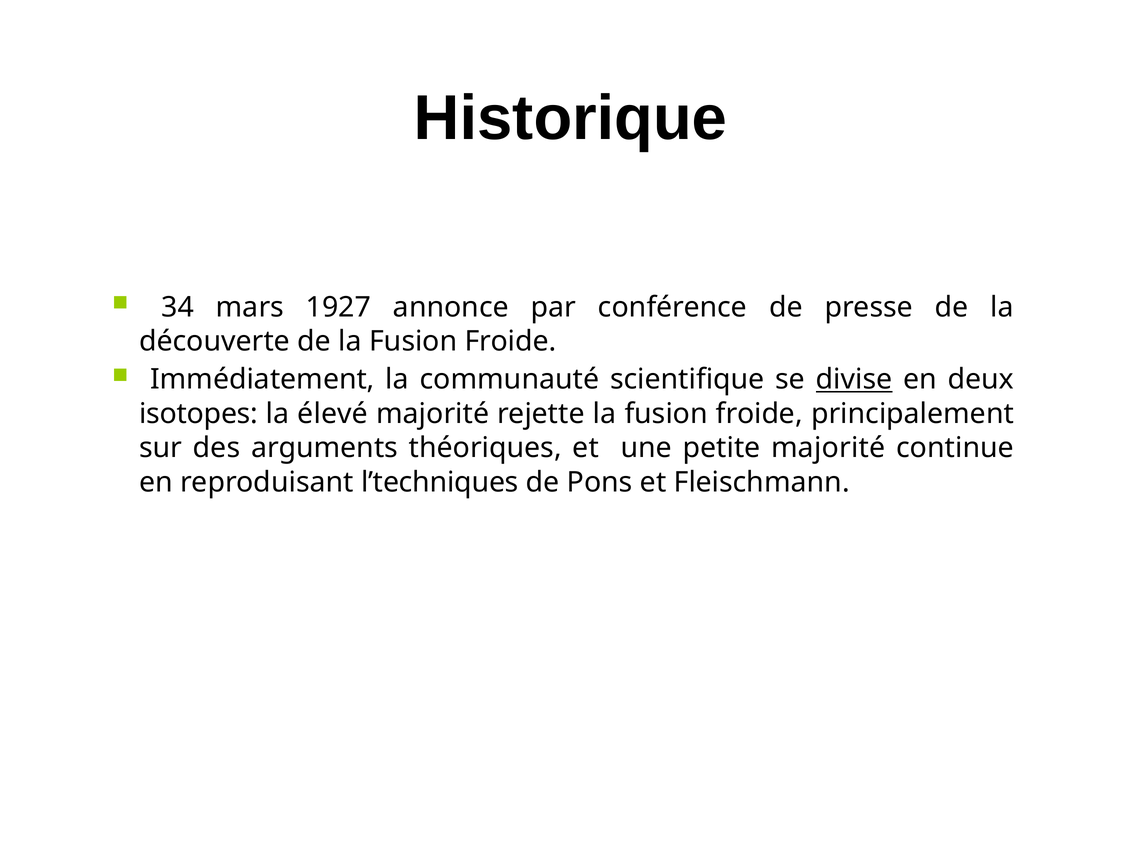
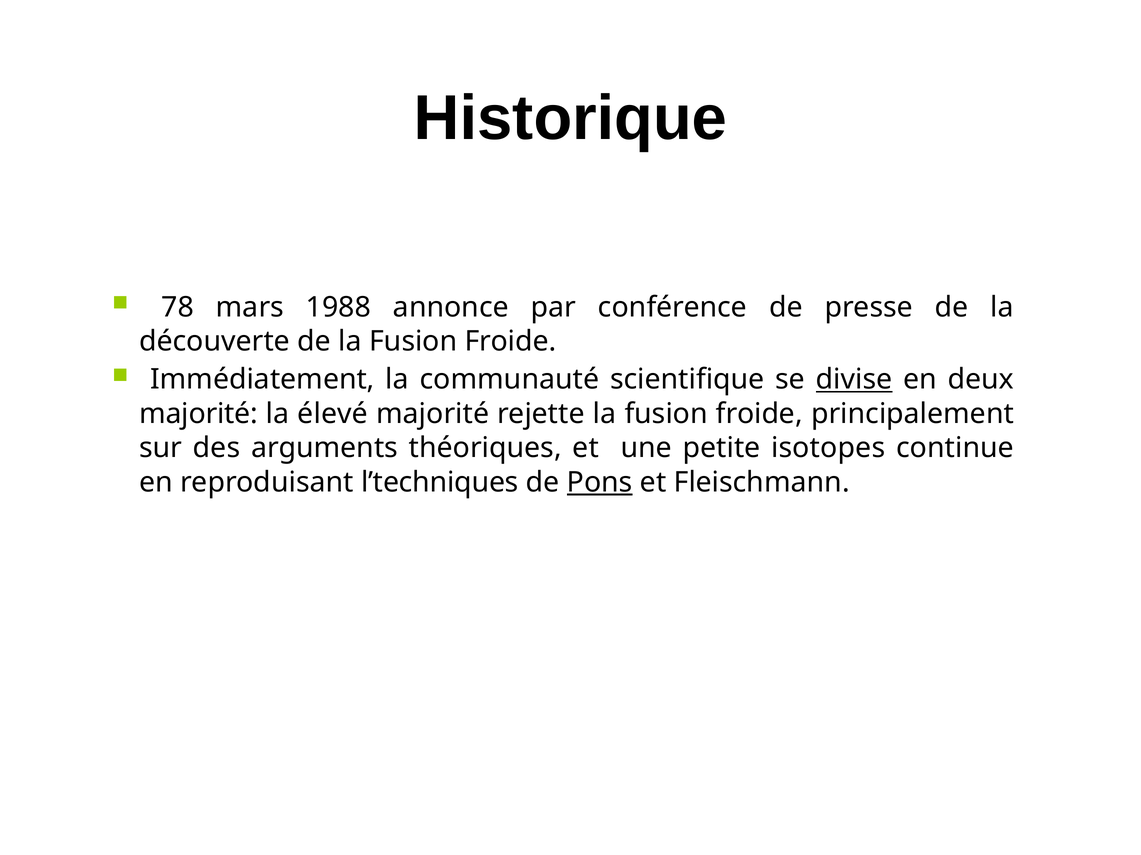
34: 34 -> 78
1927: 1927 -> 1988
isotopes at (199, 414): isotopes -> majorité
petite majorité: majorité -> isotopes
Pons underline: none -> present
